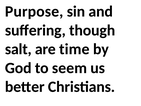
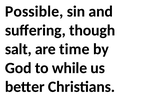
Purpose: Purpose -> Possible
seem: seem -> while
